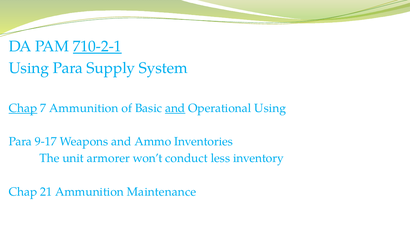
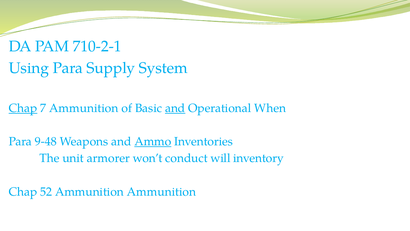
710-2-1 underline: present -> none
Operational Using: Using -> When
9-17: 9-17 -> 9-48
Ammo underline: none -> present
less: less -> will
21: 21 -> 52
Ammunition Maintenance: Maintenance -> Ammunition
